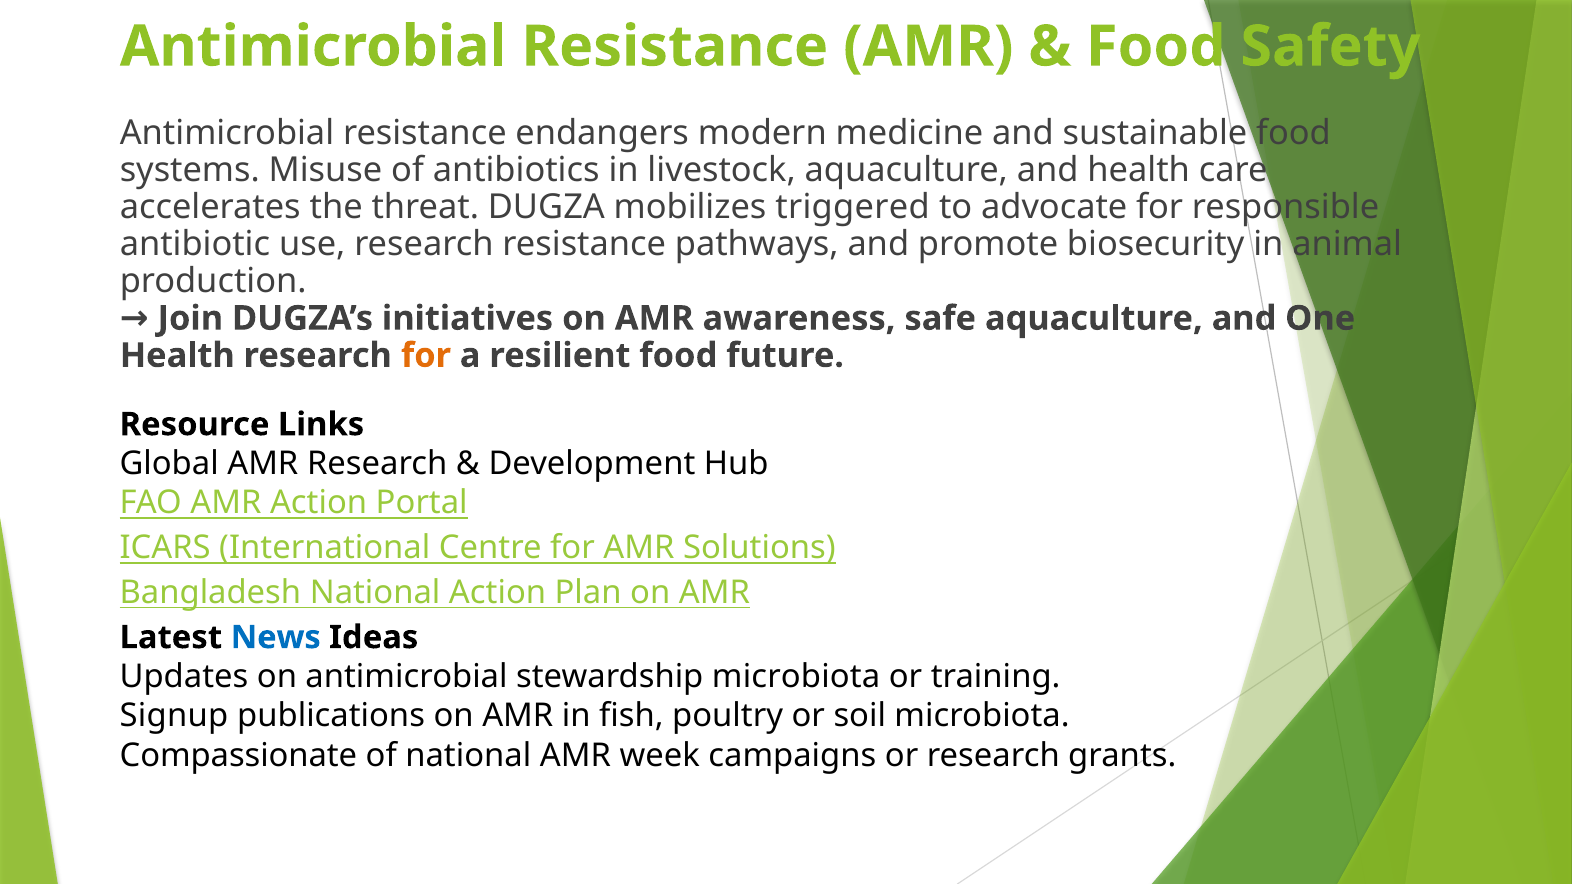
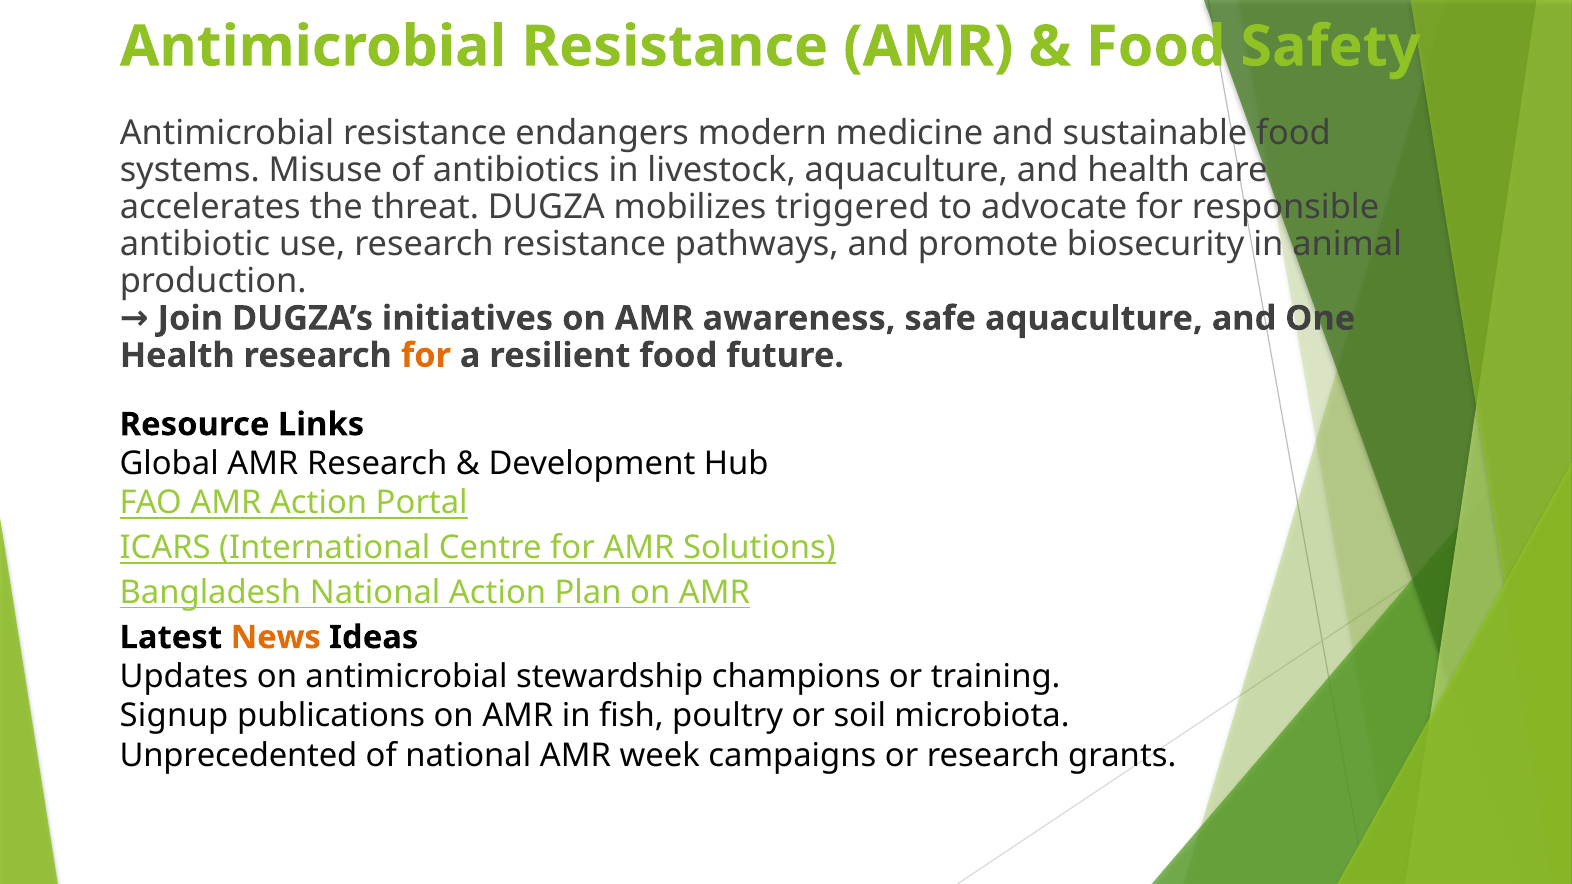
News colour: blue -> orange
stewardship microbiota: microbiota -> champions
Compassionate: Compassionate -> Unprecedented
